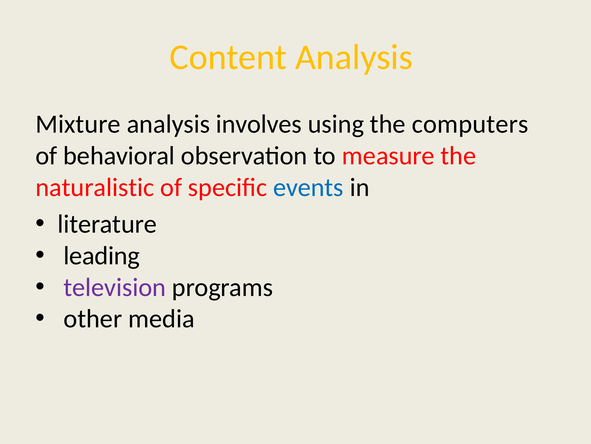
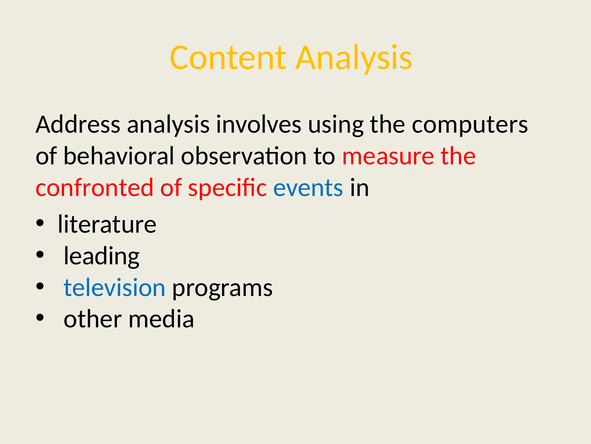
Mixture: Mixture -> Address
naturalistic: naturalistic -> confronted
television colour: purple -> blue
